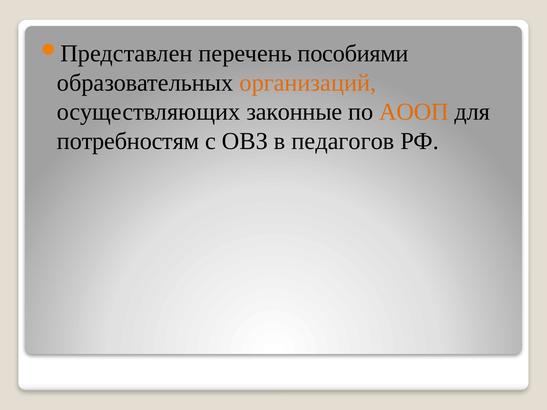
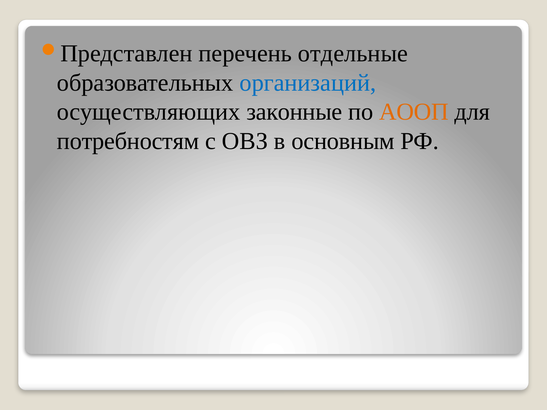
пособиями: пособиями -> отдельные
организаций colour: orange -> blue
педагогов: педагогов -> основным
